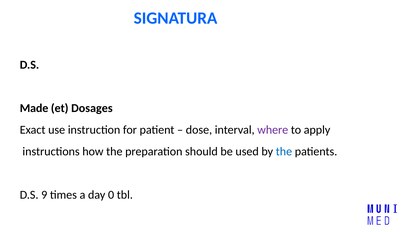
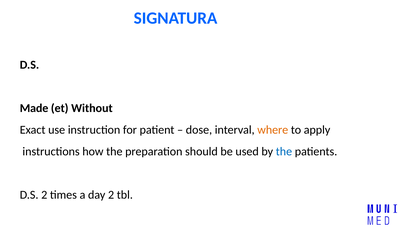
Dosages: Dosages -> Without
where colour: purple -> orange
D.S 9: 9 -> 2
day 0: 0 -> 2
